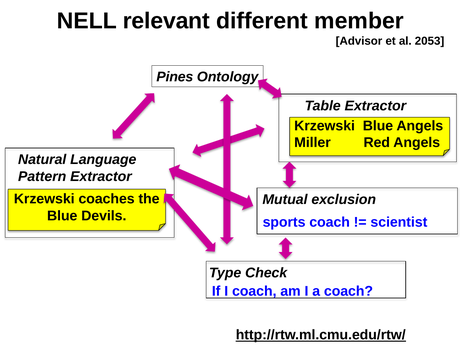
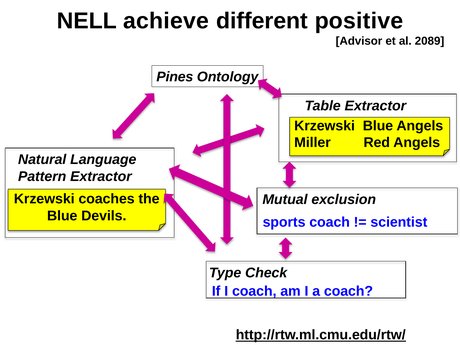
relevant: relevant -> achieve
member: member -> positive
2053: 2053 -> 2089
